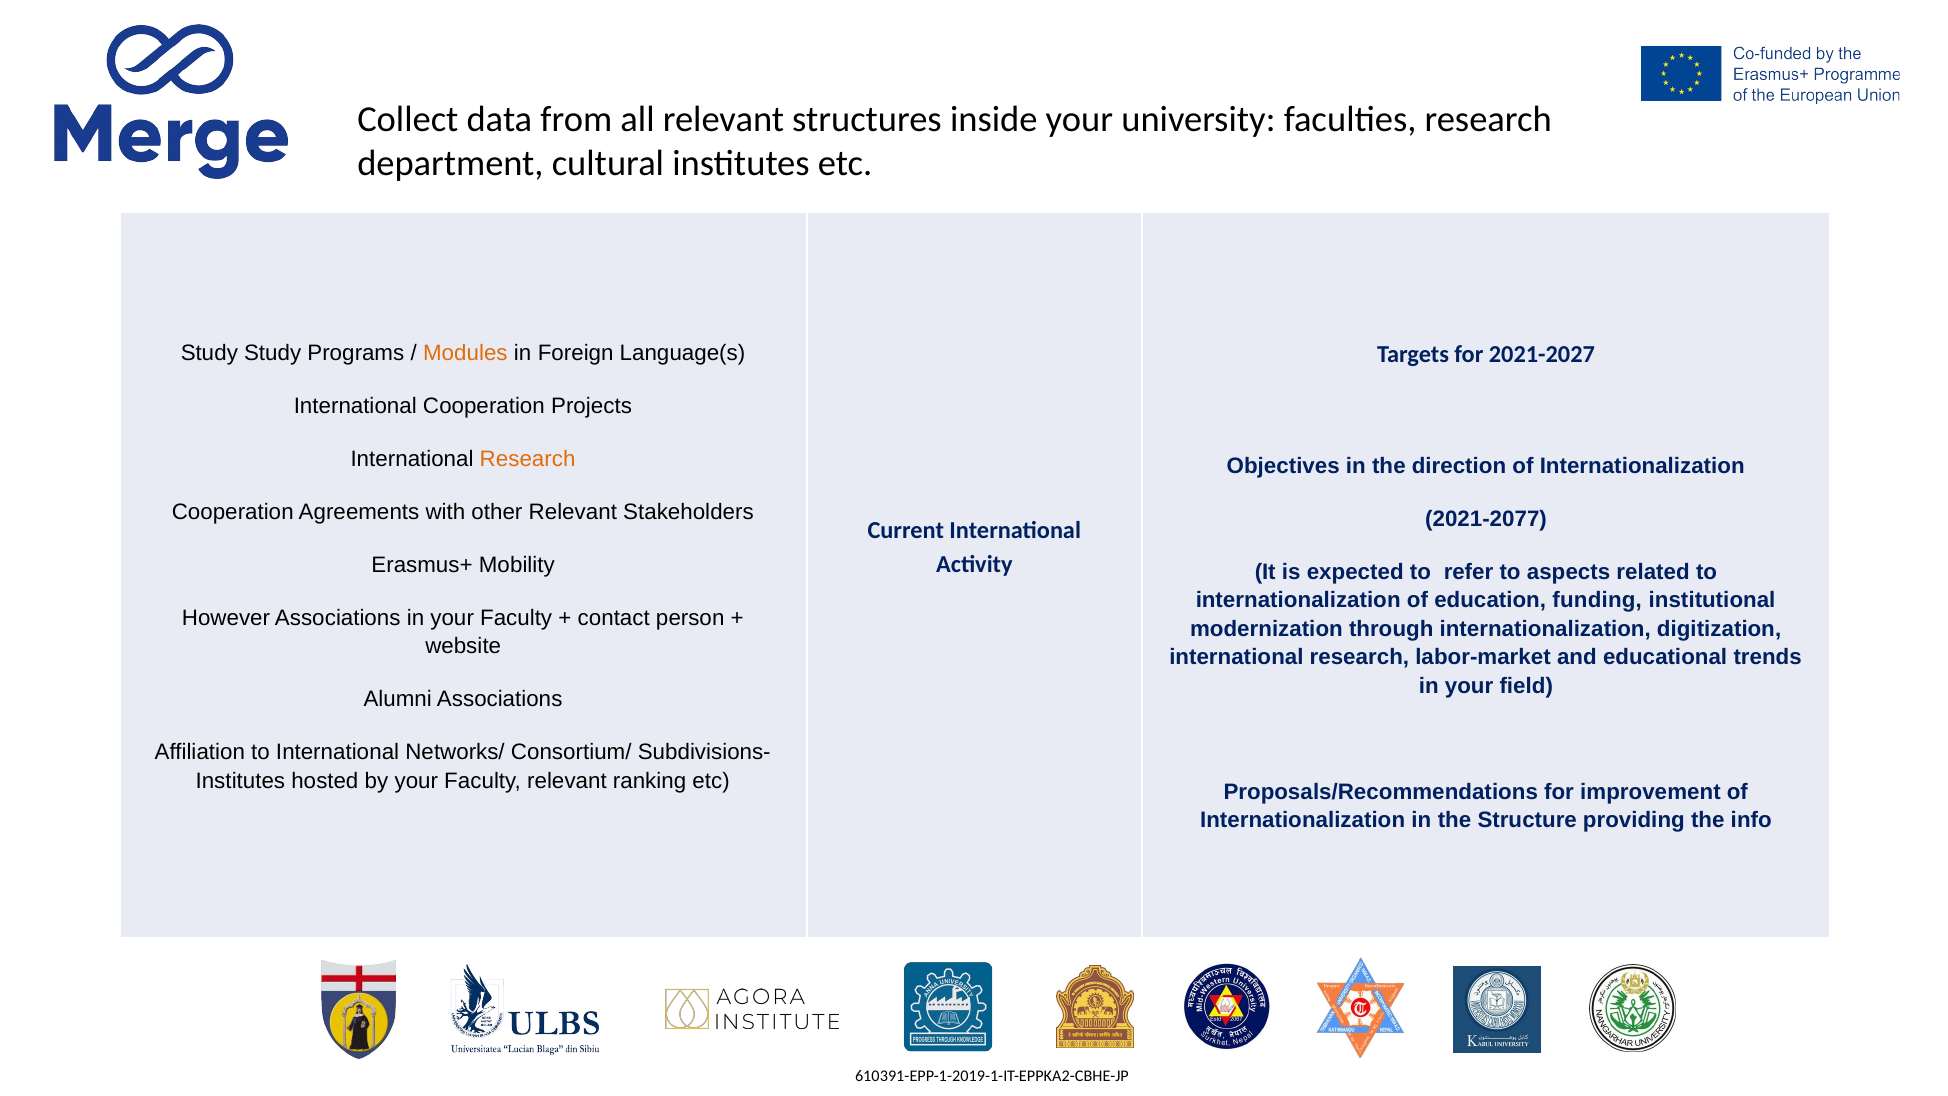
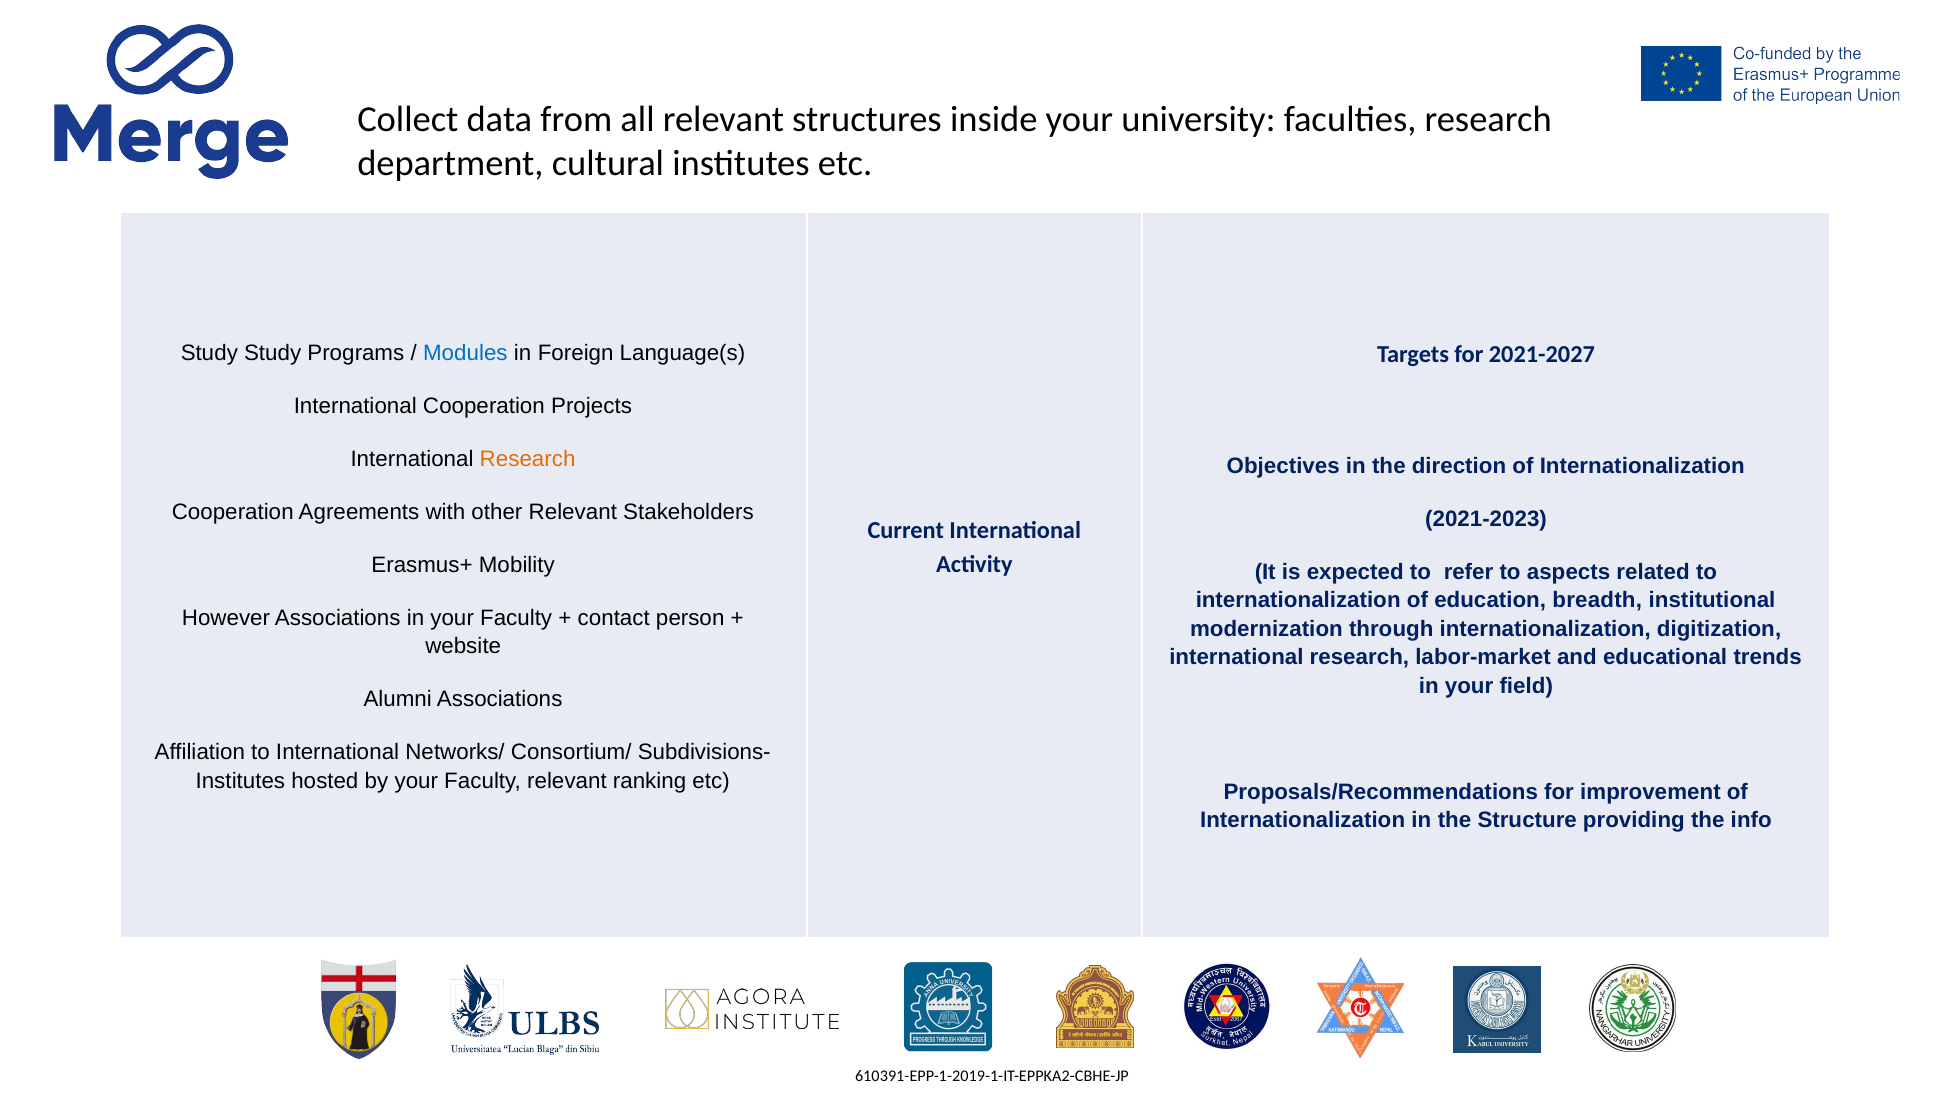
Modules colour: orange -> blue
2021-2077: 2021-2077 -> 2021-2023
funding: funding -> breadth
